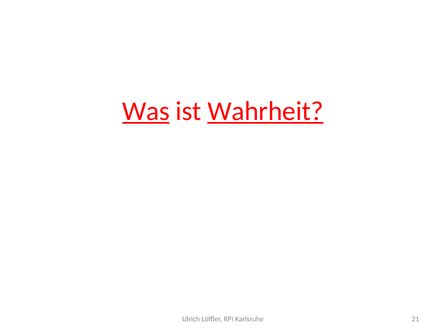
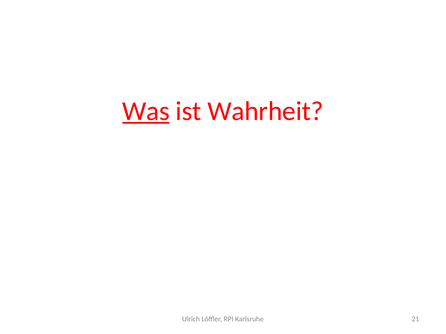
Wahrheit underline: present -> none
